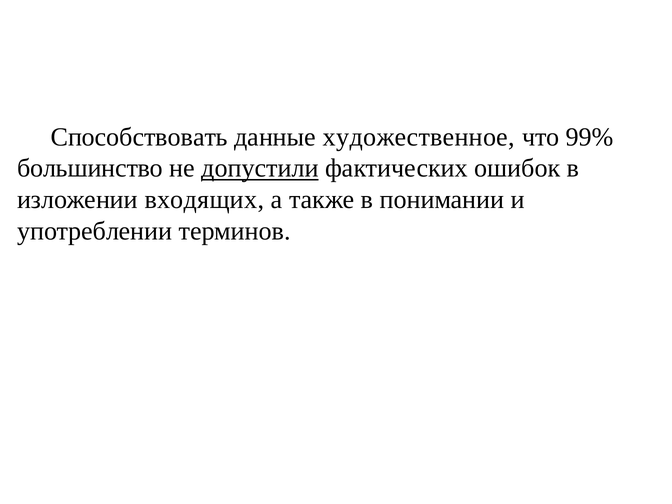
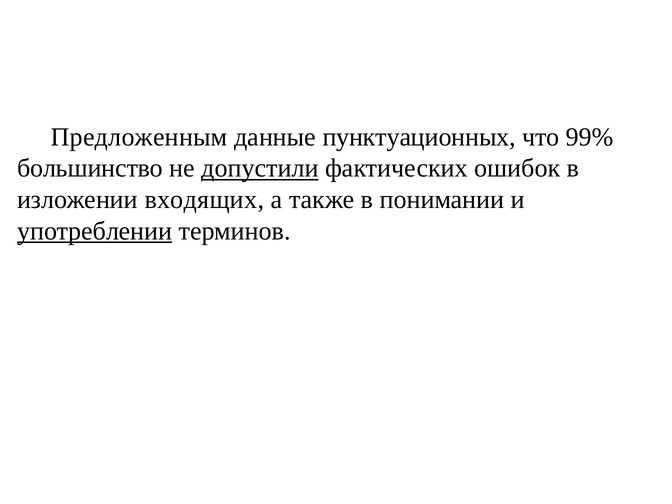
Способствовать: Способствовать -> Предложенным
художественное: художественное -> пунктуационных
употреблении underline: none -> present
